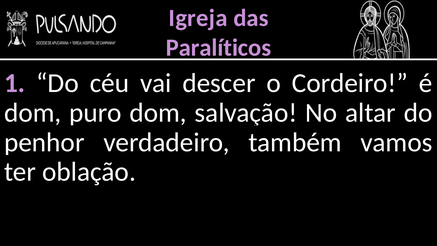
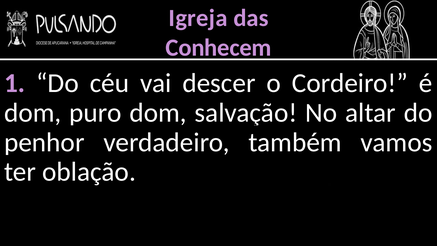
Paralíticos: Paralíticos -> Conhecem
